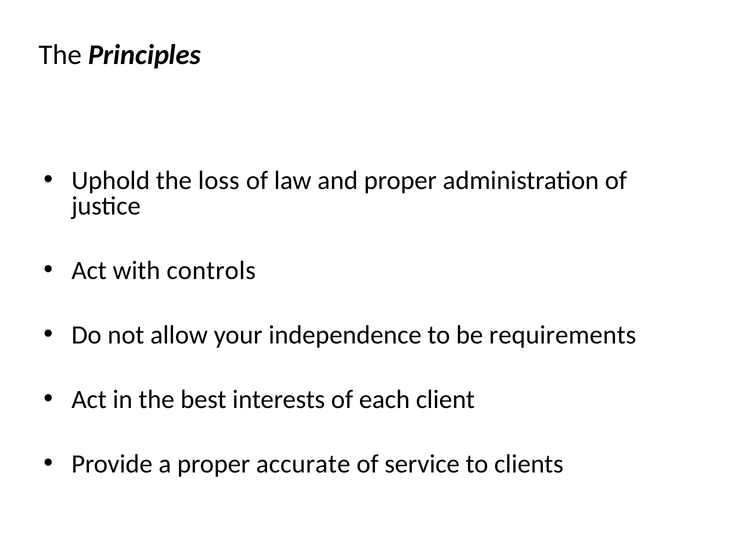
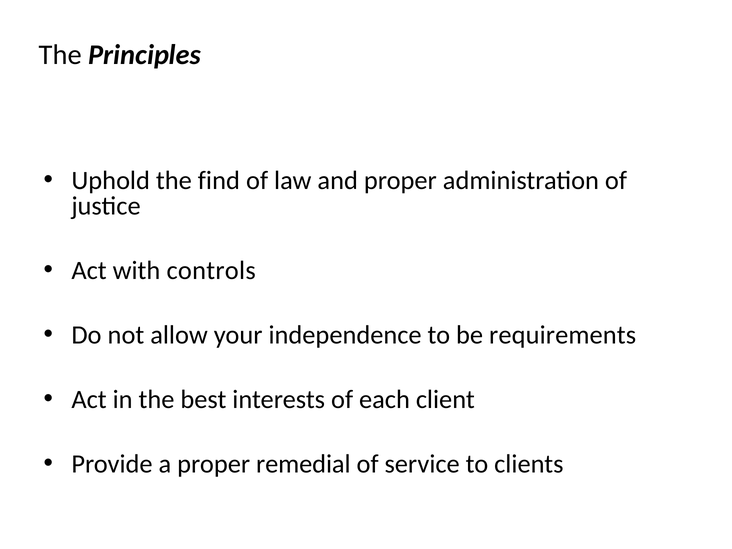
loss: loss -> find
accurate: accurate -> remedial
